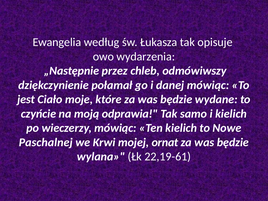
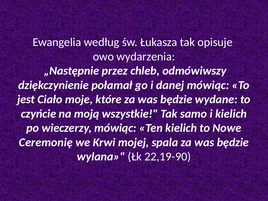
odprawia: odprawia -> wszystkie
Paschalnej: Paschalnej -> Ceremonię
ornat: ornat -> spala
22,19-61: 22,19-61 -> 22,19-90
